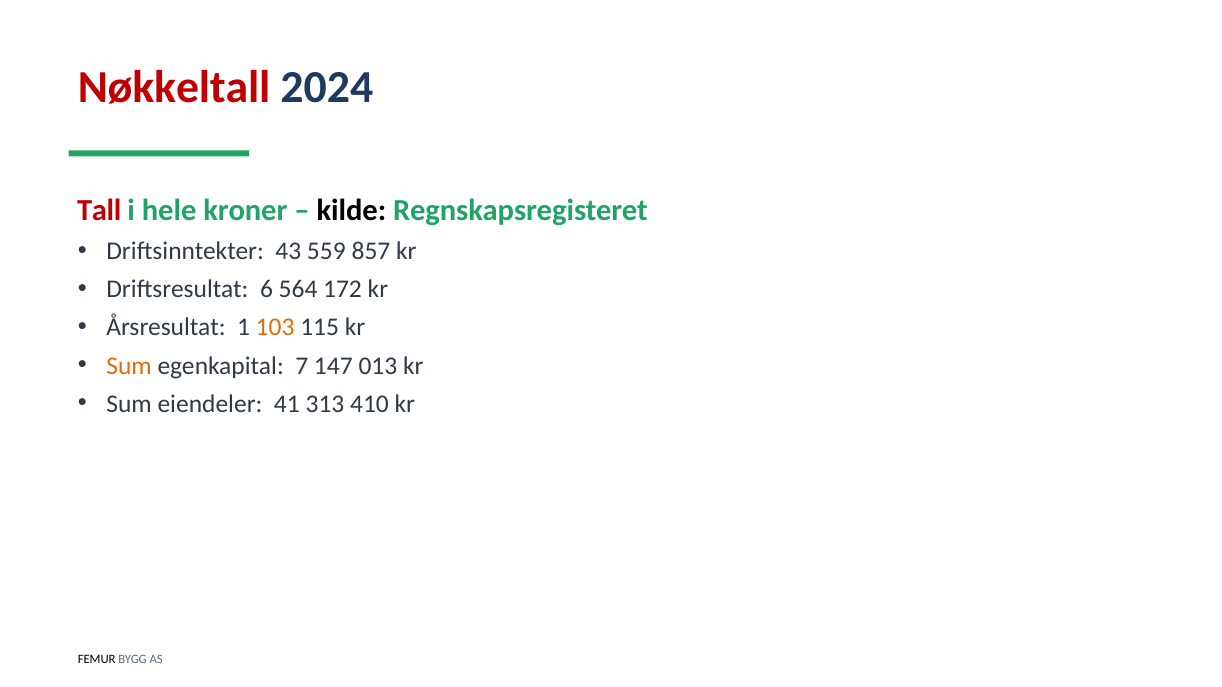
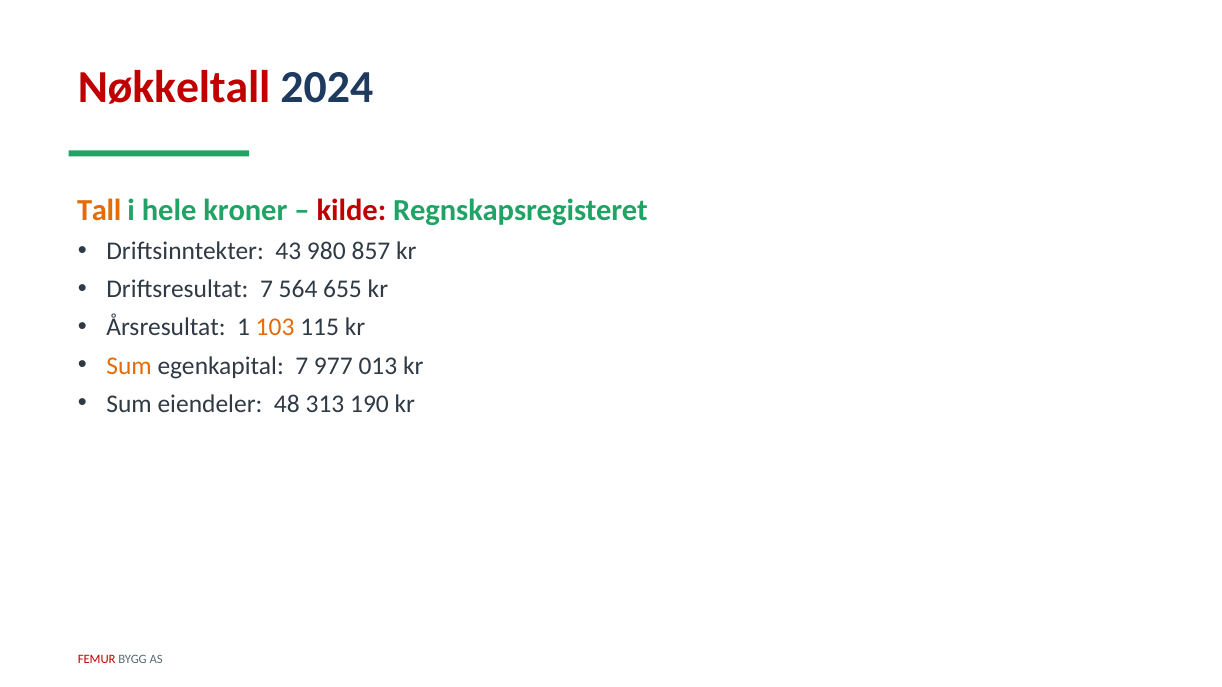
Tall colour: red -> orange
kilde colour: black -> red
559: 559 -> 980
Driftsresultat 6: 6 -> 7
172: 172 -> 655
147: 147 -> 977
41: 41 -> 48
410: 410 -> 190
FEMUR colour: black -> red
